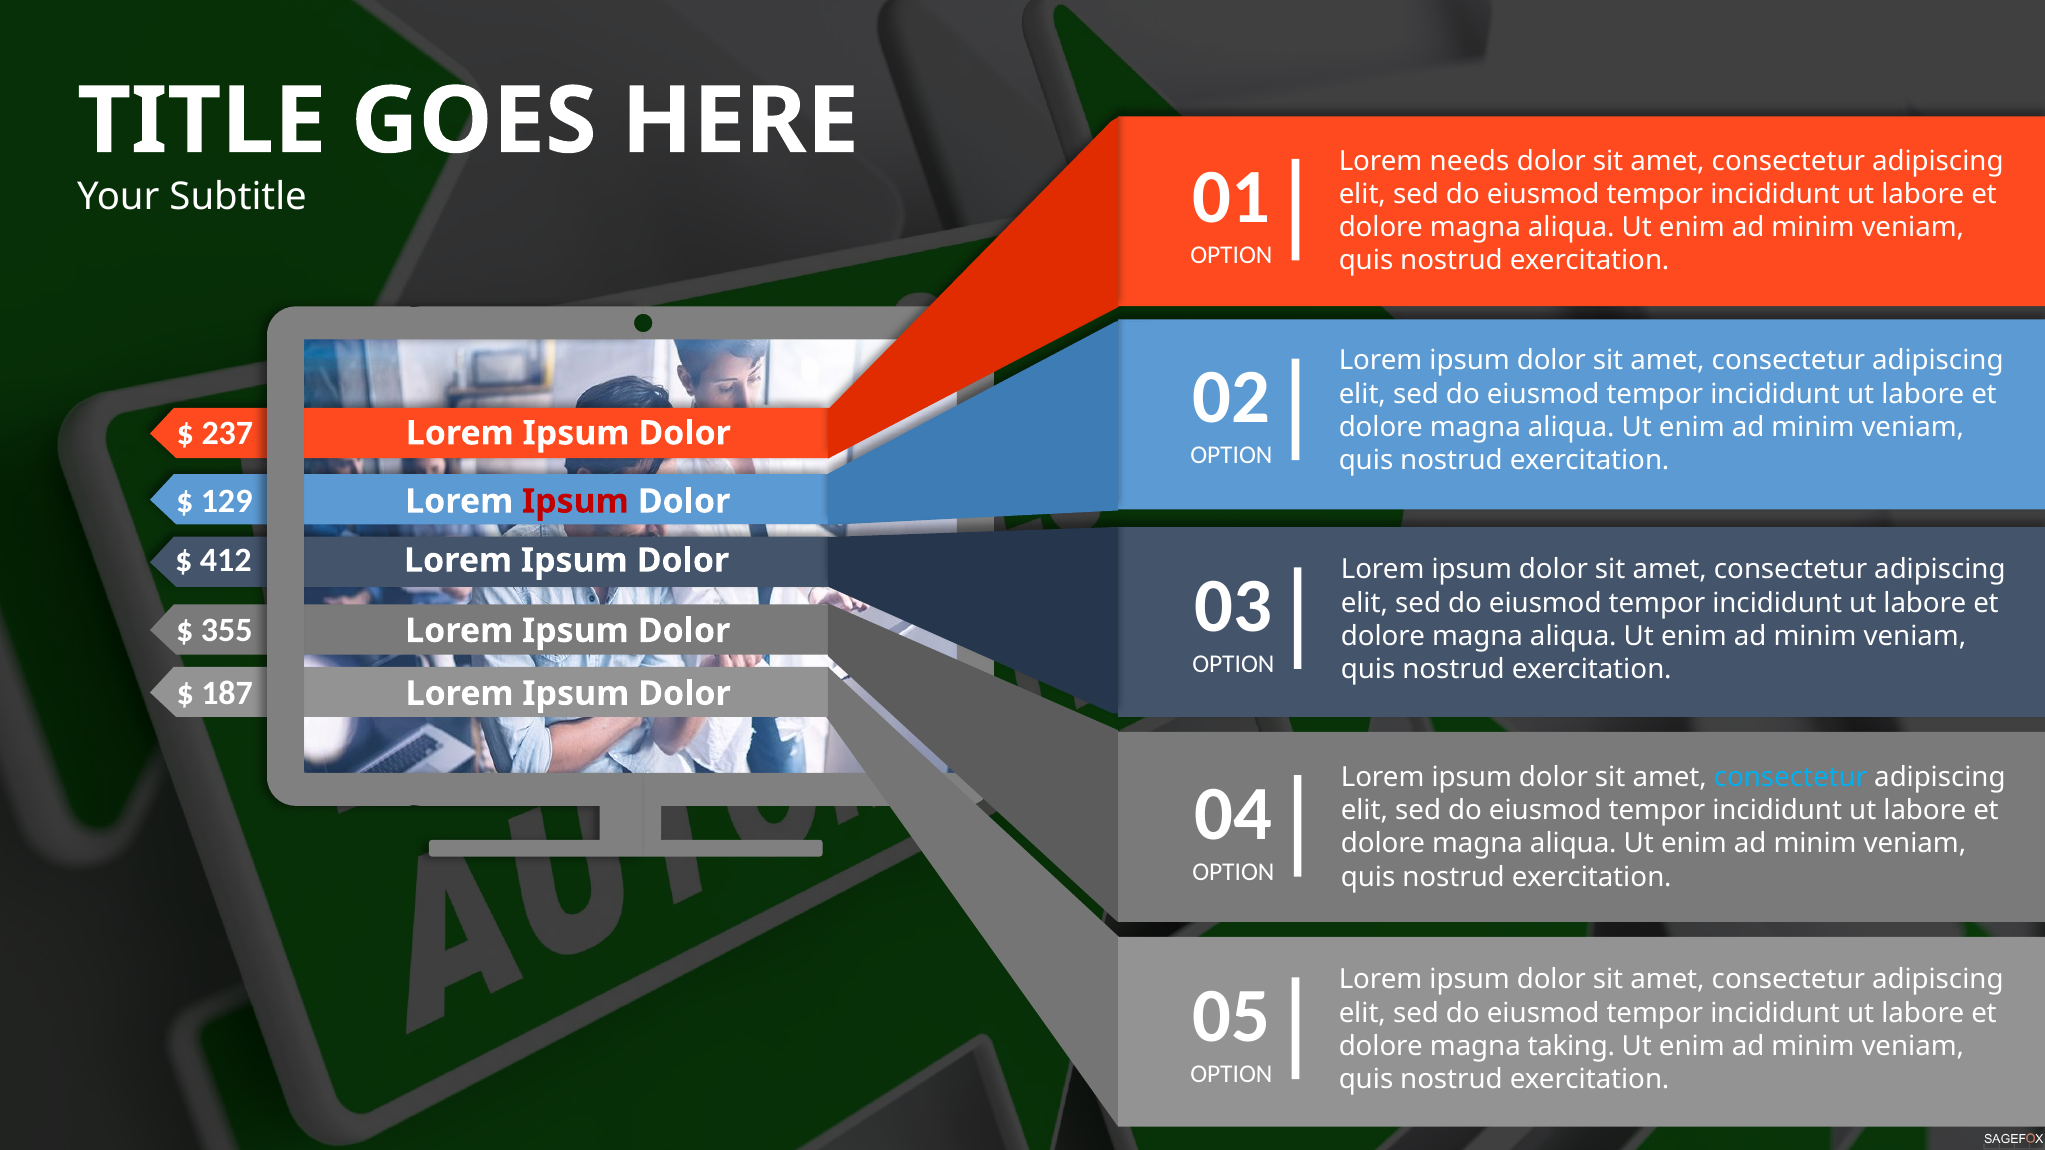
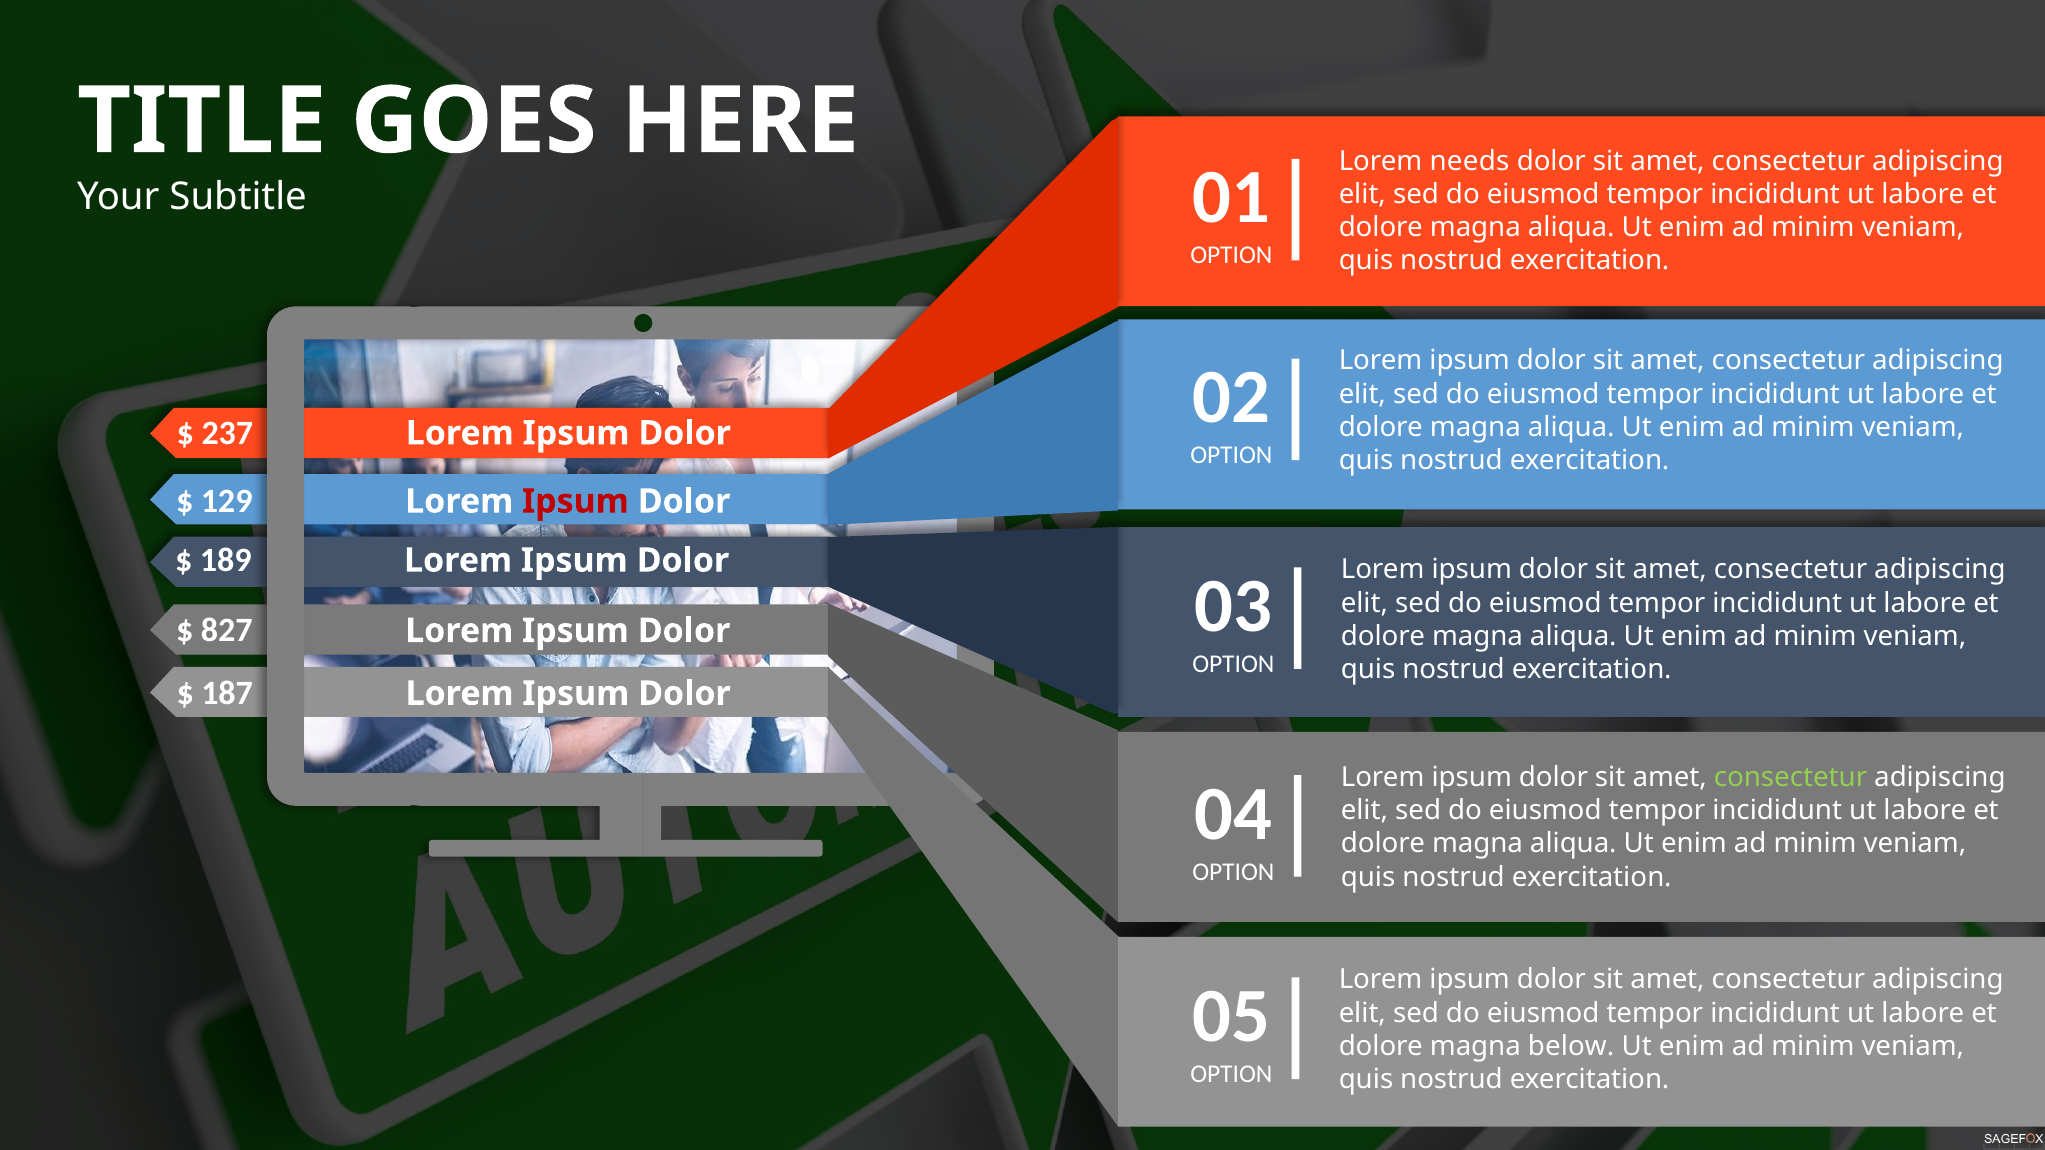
412: 412 -> 189
355: 355 -> 827
consectetur at (1791, 778) colour: light blue -> light green
taking: taking -> below
